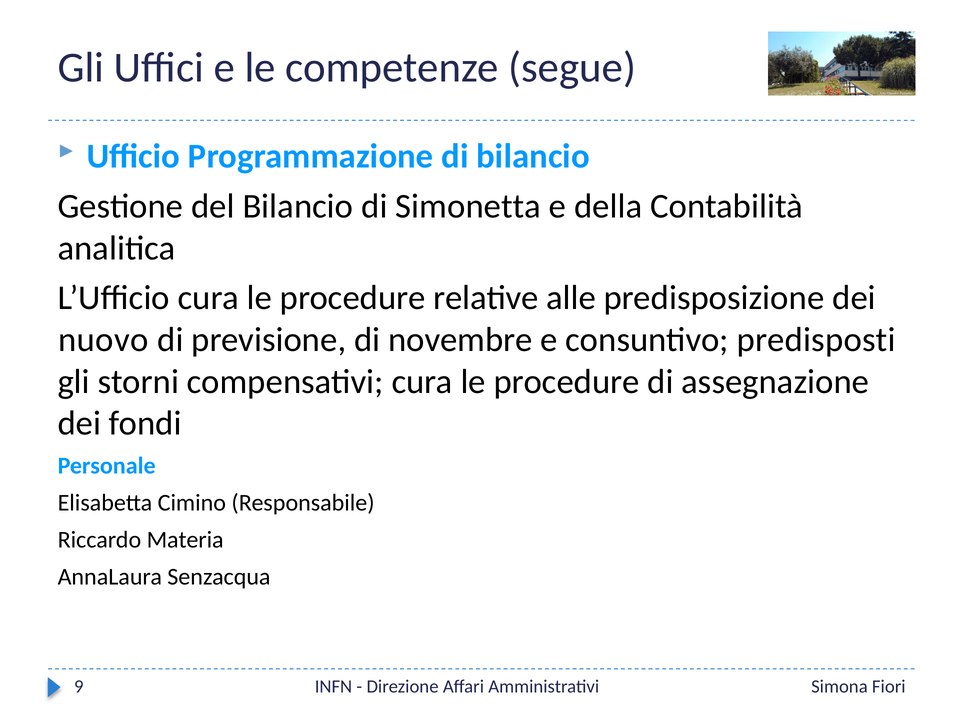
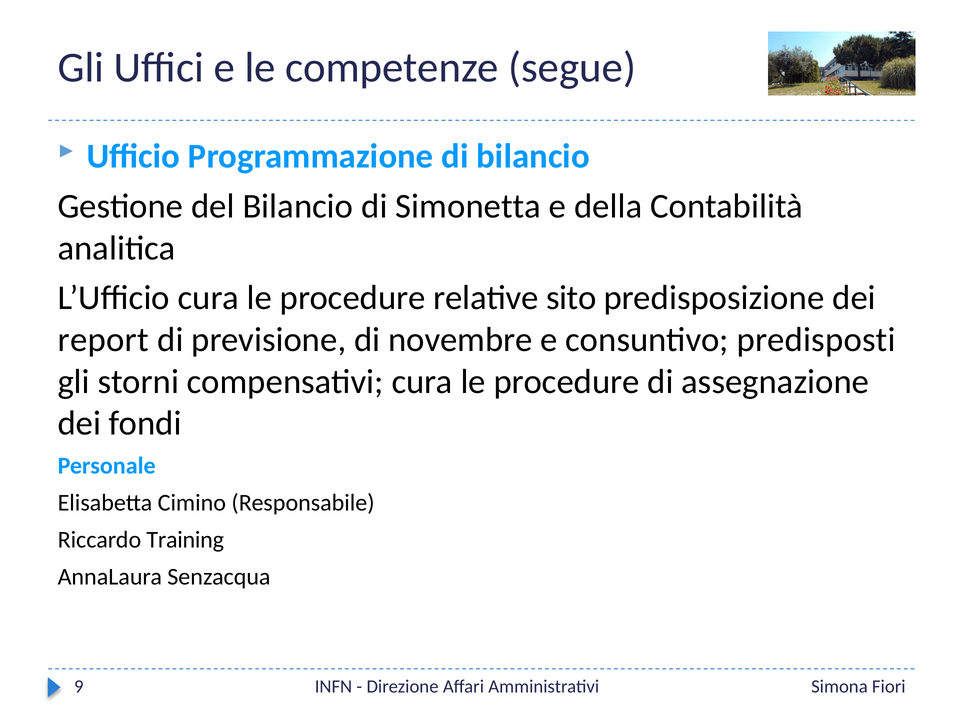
alle: alle -> sito
nuovo: nuovo -> report
Materia: Materia -> Training
